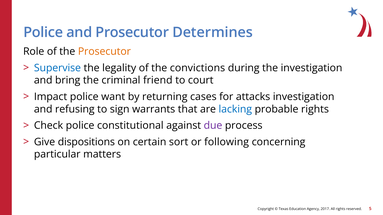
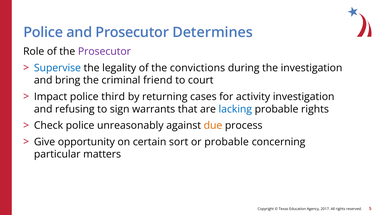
Prosecutor at (104, 52) colour: orange -> purple
want: want -> third
attacks: attacks -> activity
constitutional: constitutional -> unreasonably
due colour: purple -> orange
dispositions: dispositions -> opportunity
or following: following -> probable
